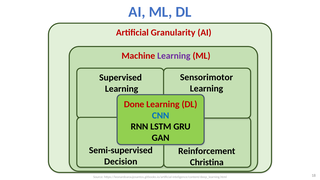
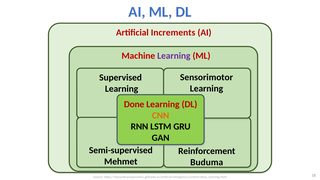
Granularity: Granularity -> Increments
CNN colour: blue -> orange
Decision: Decision -> Mehmet
Christina: Christina -> Buduma
